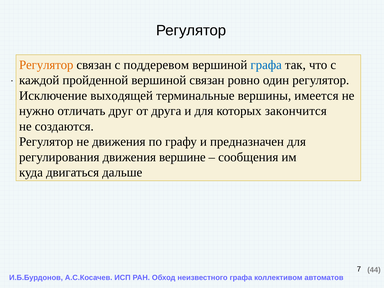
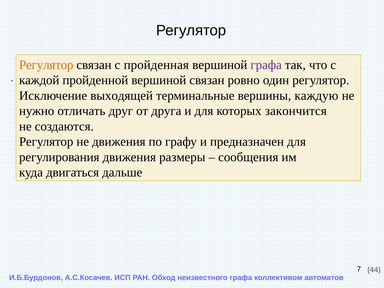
поддеревом: поддеревом -> пройденная
графа at (266, 65) colour: blue -> purple
имеется: имеется -> каждую
вершине: вершине -> размеры
